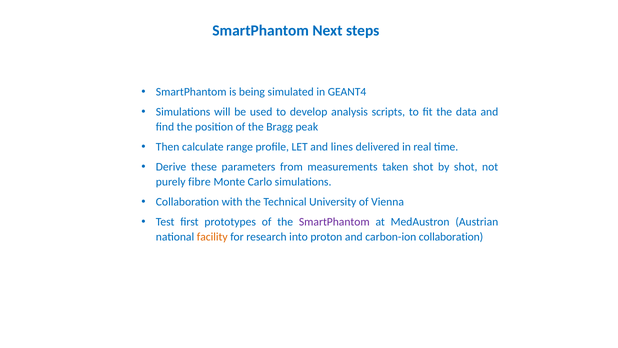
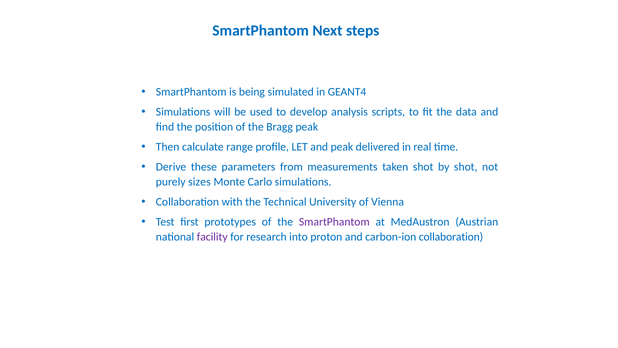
and lines: lines -> peak
fibre: fibre -> sizes
facility colour: orange -> purple
